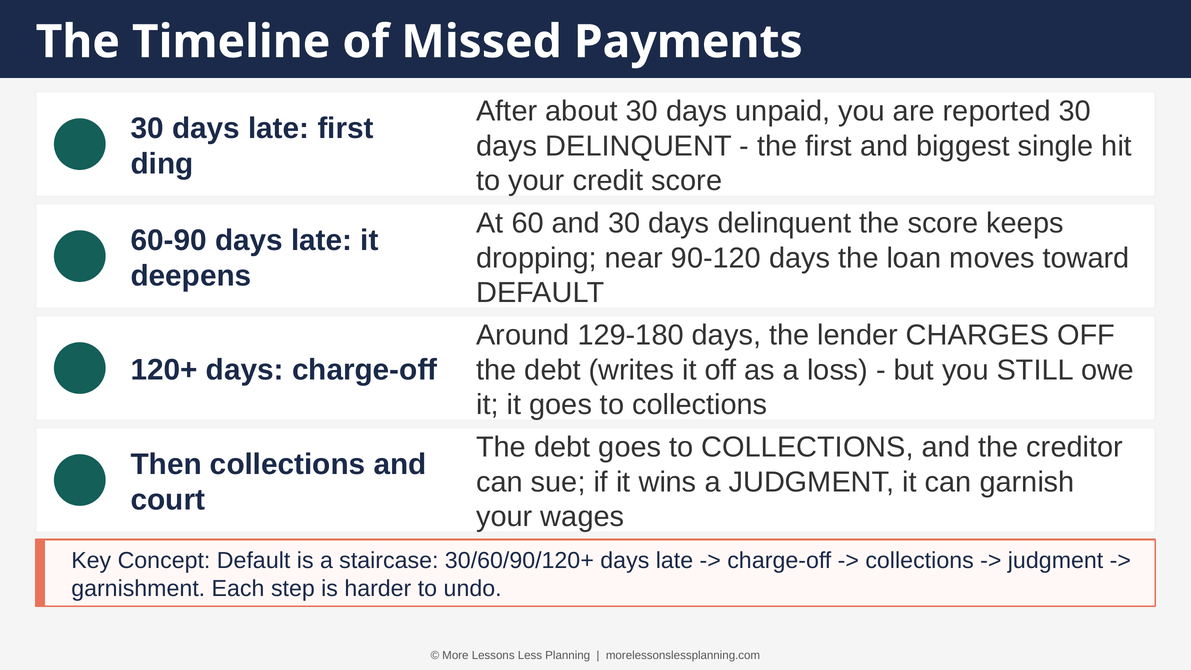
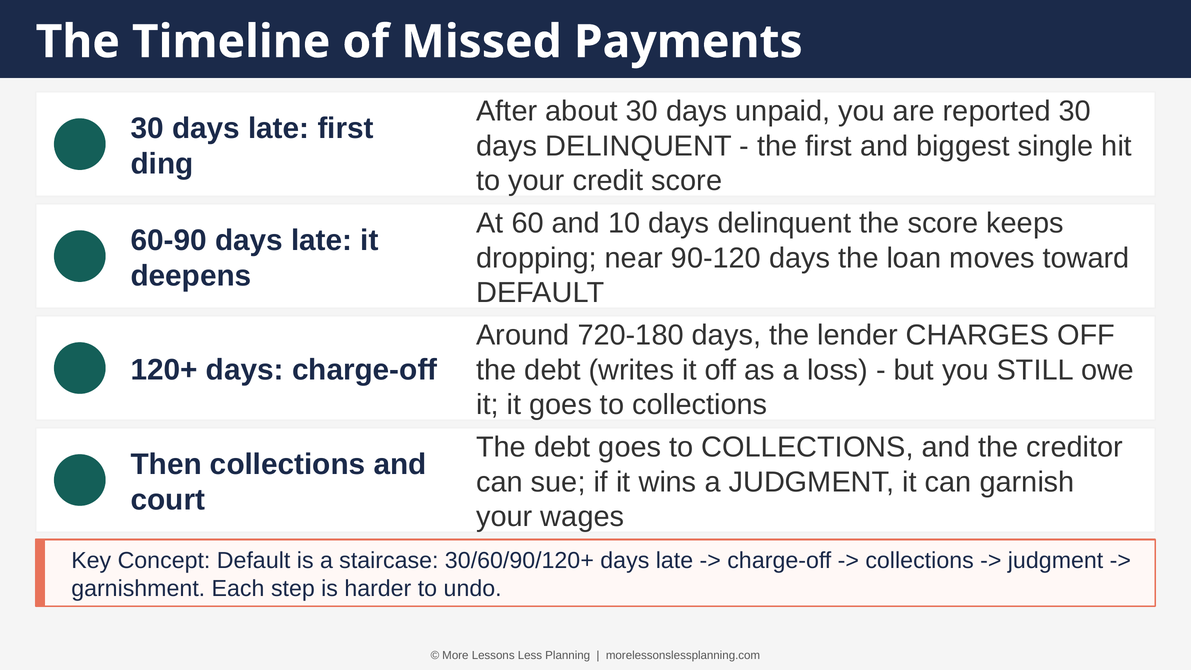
and 30: 30 -> 10
129-180: 129-180 -> 720-180
